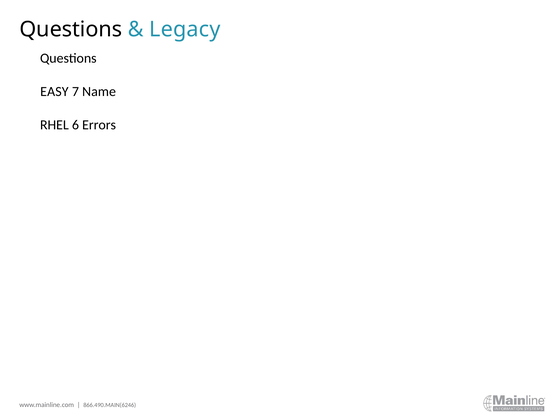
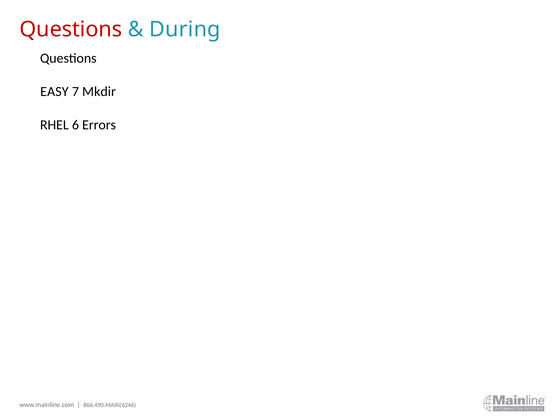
Questions at (71, 29) colour: black -> red
Legacy: Legacy -> During
Name: Name -> Mkdir
